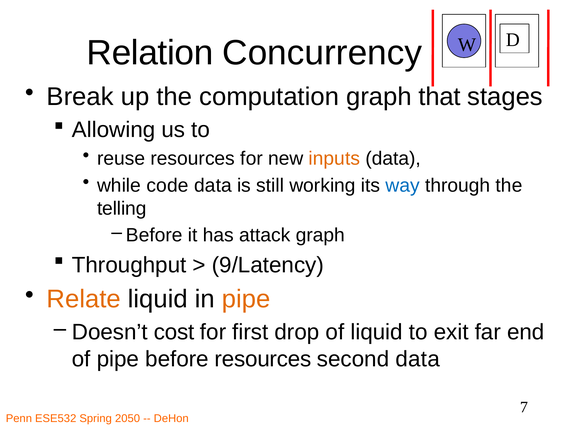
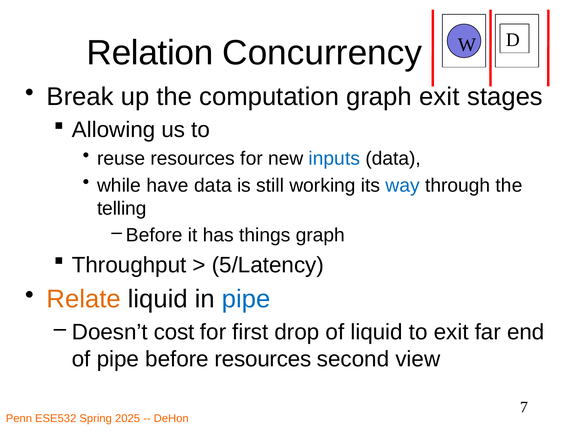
graph that: that -> exit
inputs colour: orange -> blue
code: code -> have
attack: attack -> things
9/Latency: 9/Latency -> 5/Latency
pipe at (246, 300) colour: orange -> blue
second data: data -> view
2050: 2050 -> 2025
